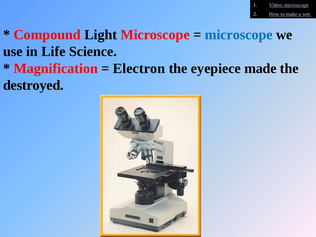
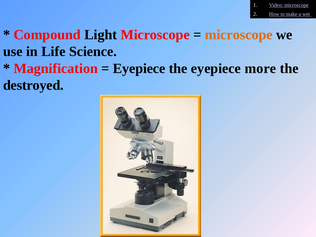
microscope at (239, 35) colour: blue -> orange
Electron at (139, 68): Electron -> Eyepiece
made: made -> more
